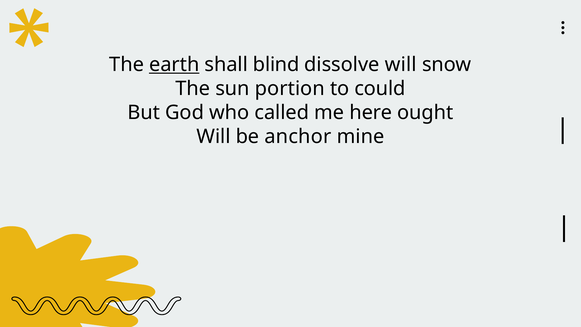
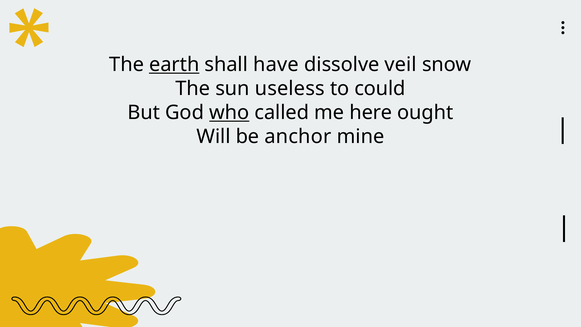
blind: blind -> have
dissolve will: will -> veil
portion: portion -> useless
who underline: none -> present
